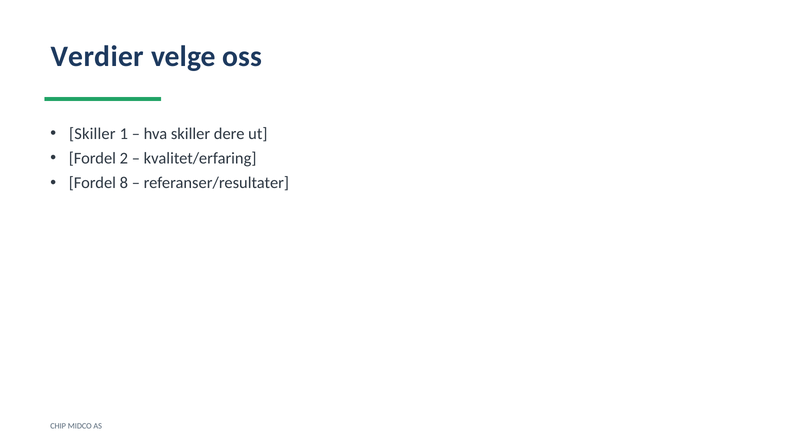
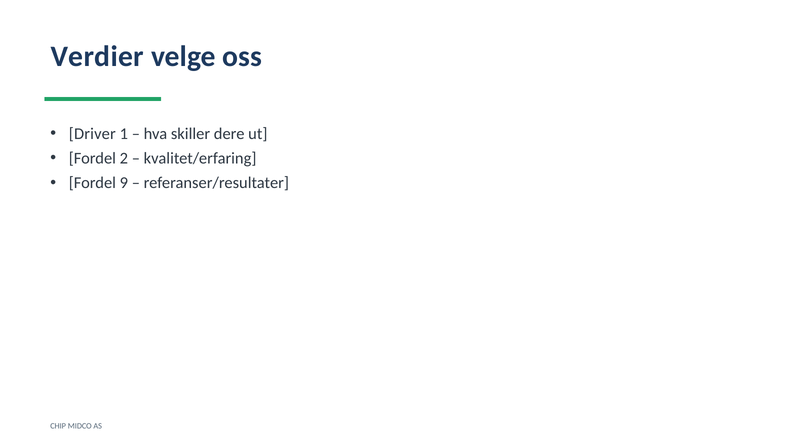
Skiller at (92, 134): Skiller -> Driver
8: 8 -> 9
